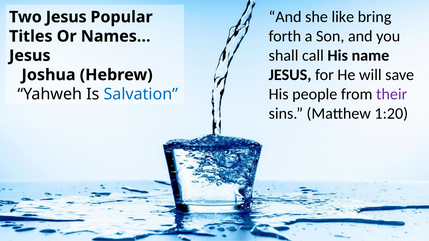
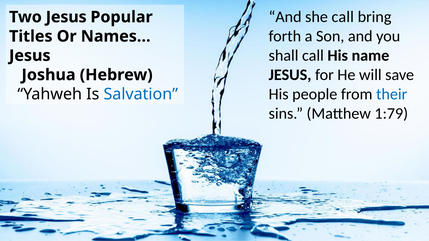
she like: like -> call
their colour: purple -> blue
1:20: 1:20 -> 1:79
